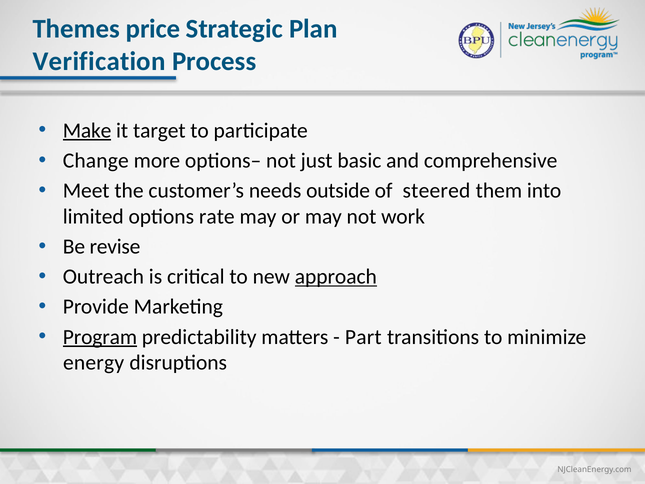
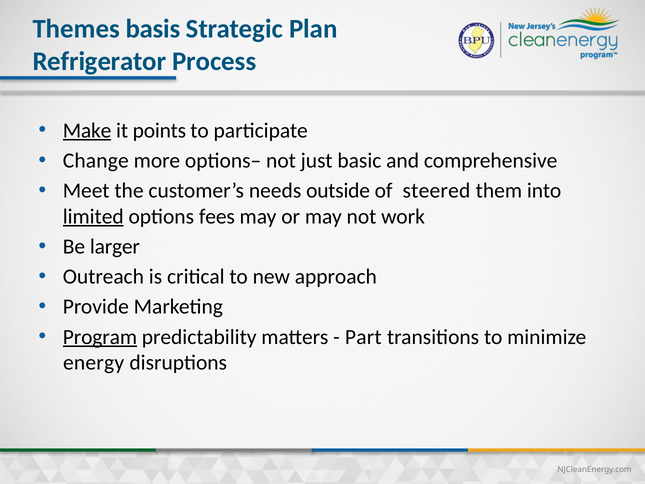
price: price -> basis
Verification: Verification -> Refrigerator
target: target -> points
limited underline: none -> present
rate: rate -> fees
revise: revise -> larger
approach underline: present -> none
